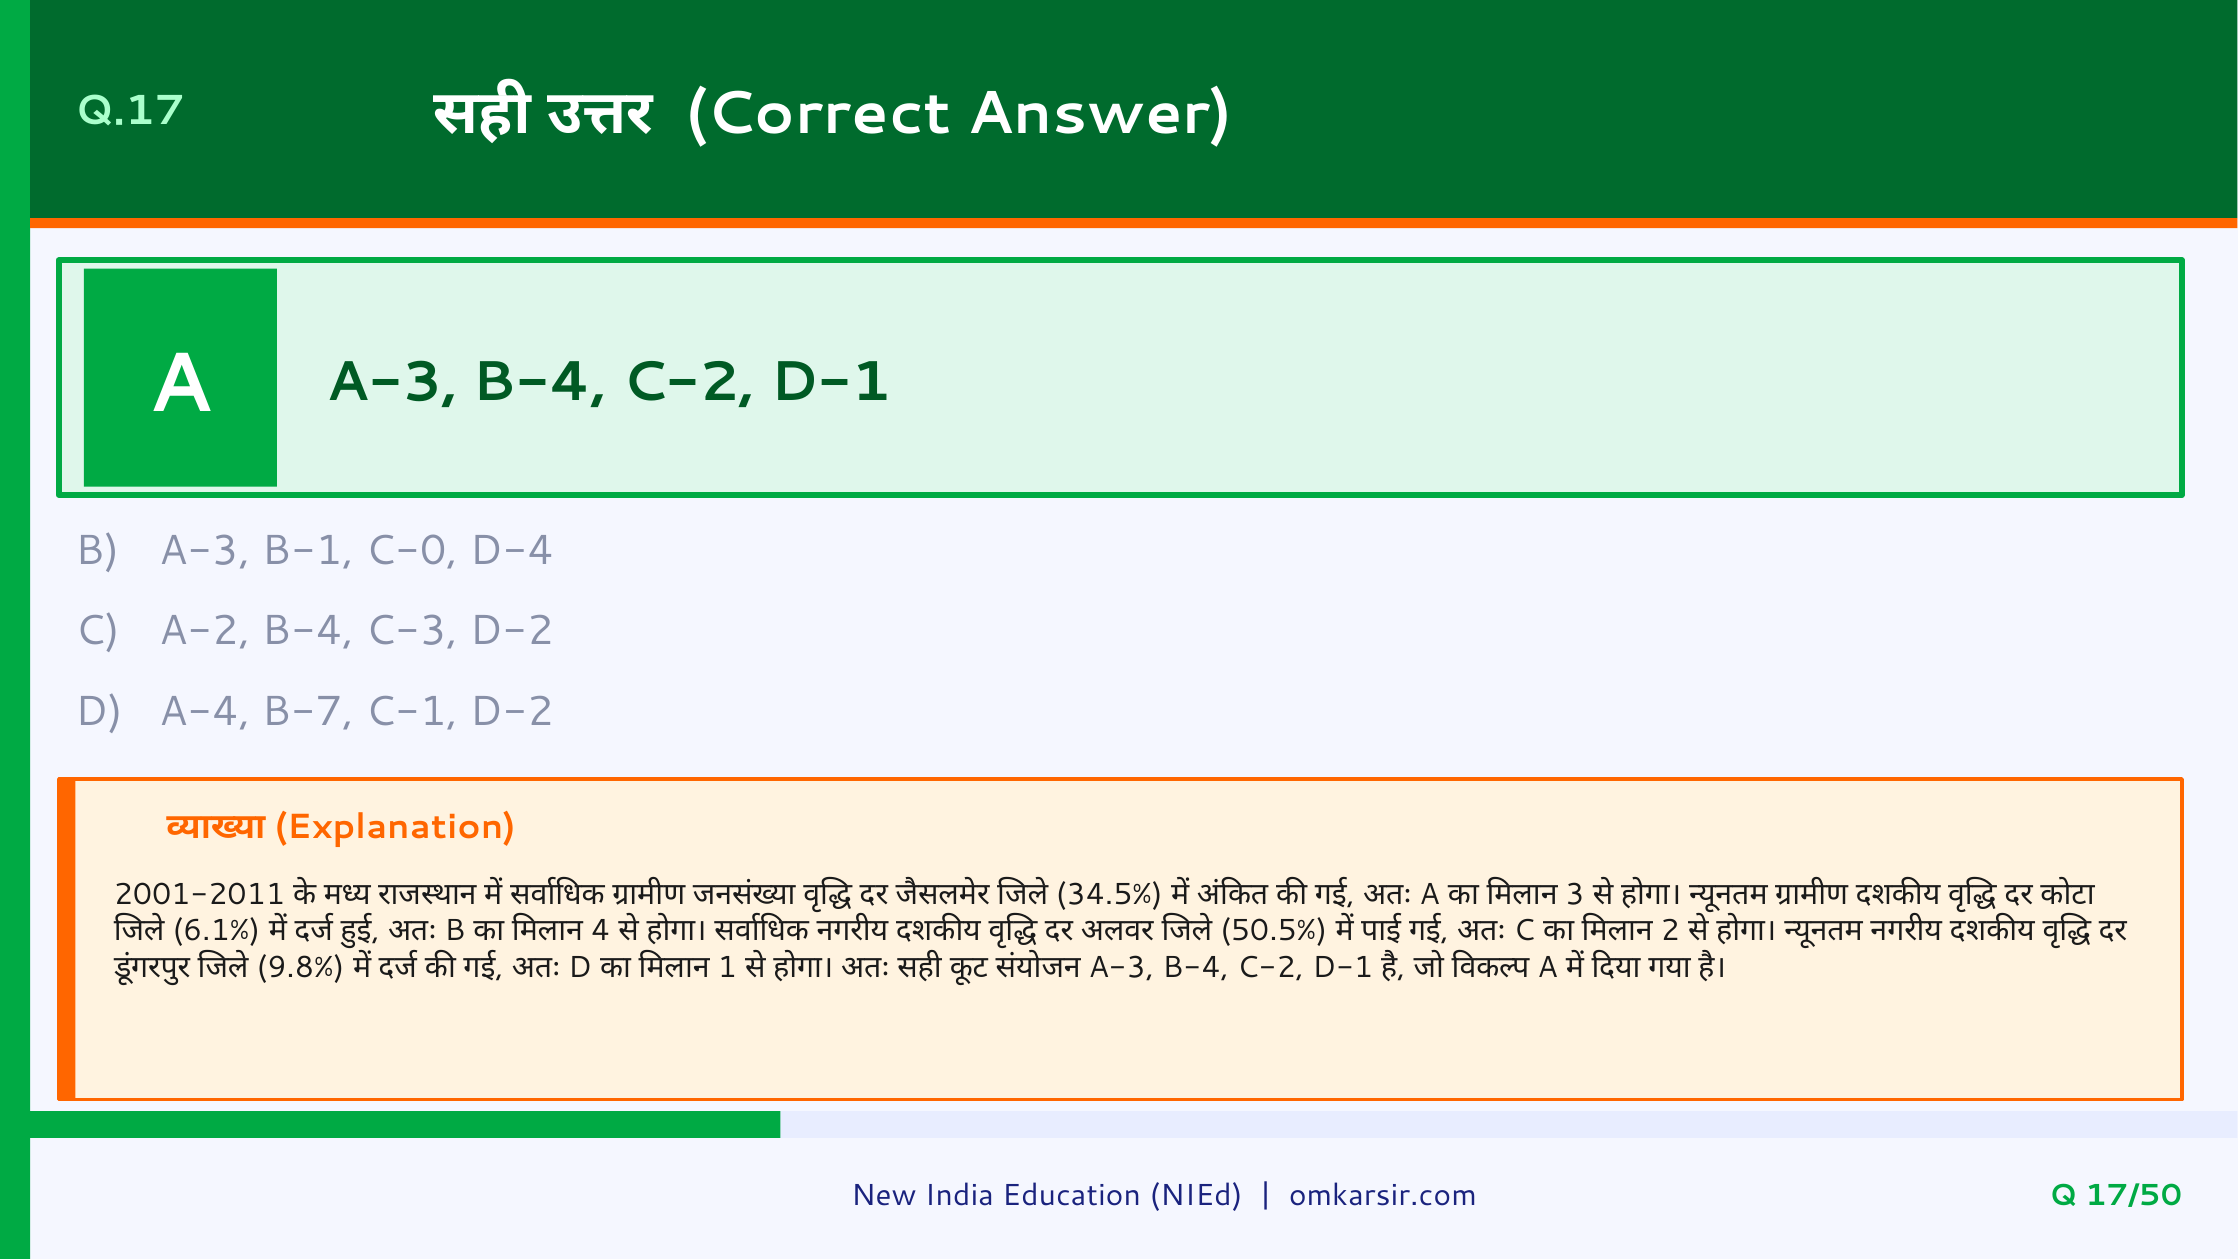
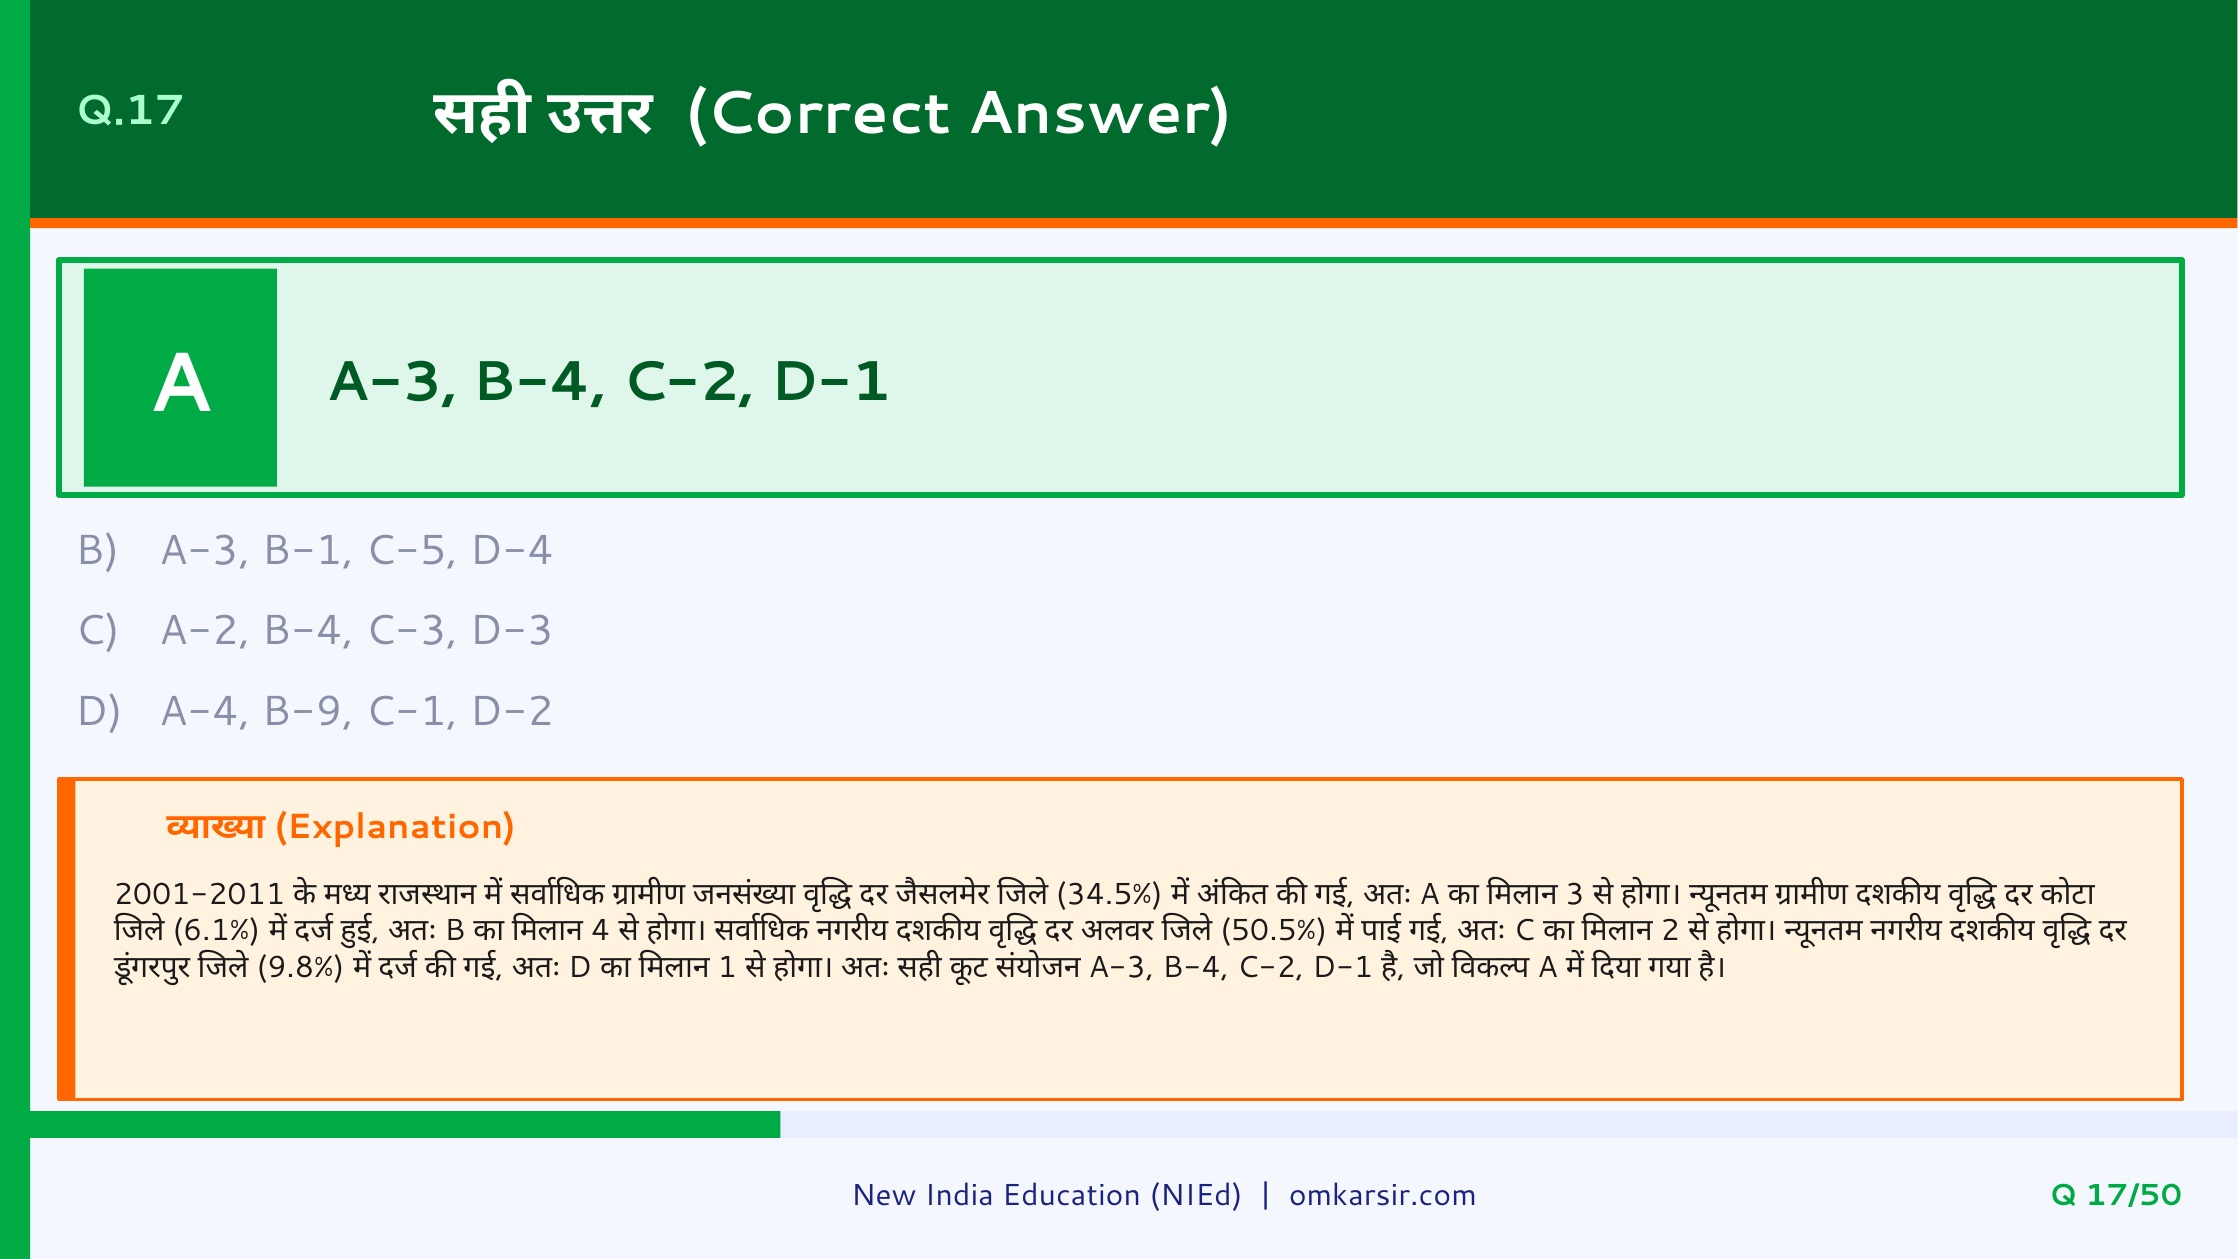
C-0: C-0 -> C-5
C-3 D-2: D-2 -> D-3
B-7: B-7 -> B-9
